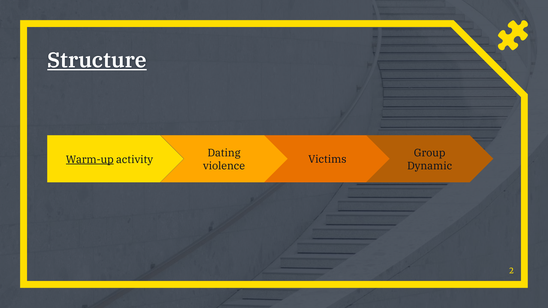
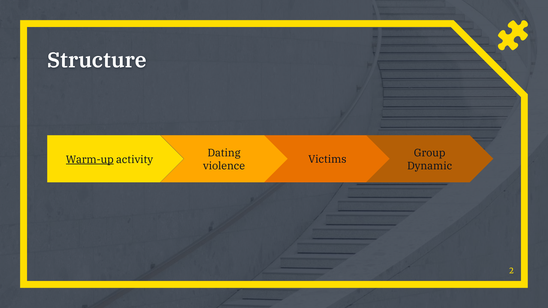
Structure underline: present -> none
